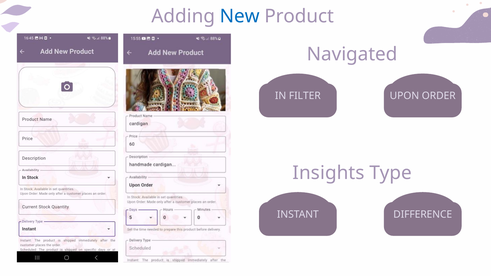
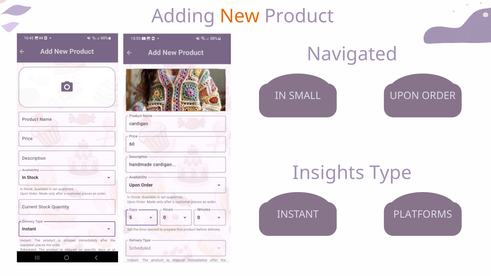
New colour: blue -> orange
FILTER: FILTER -> SMALL
DIFFERENCE: DIFFERENCE -> PLATFORMS
